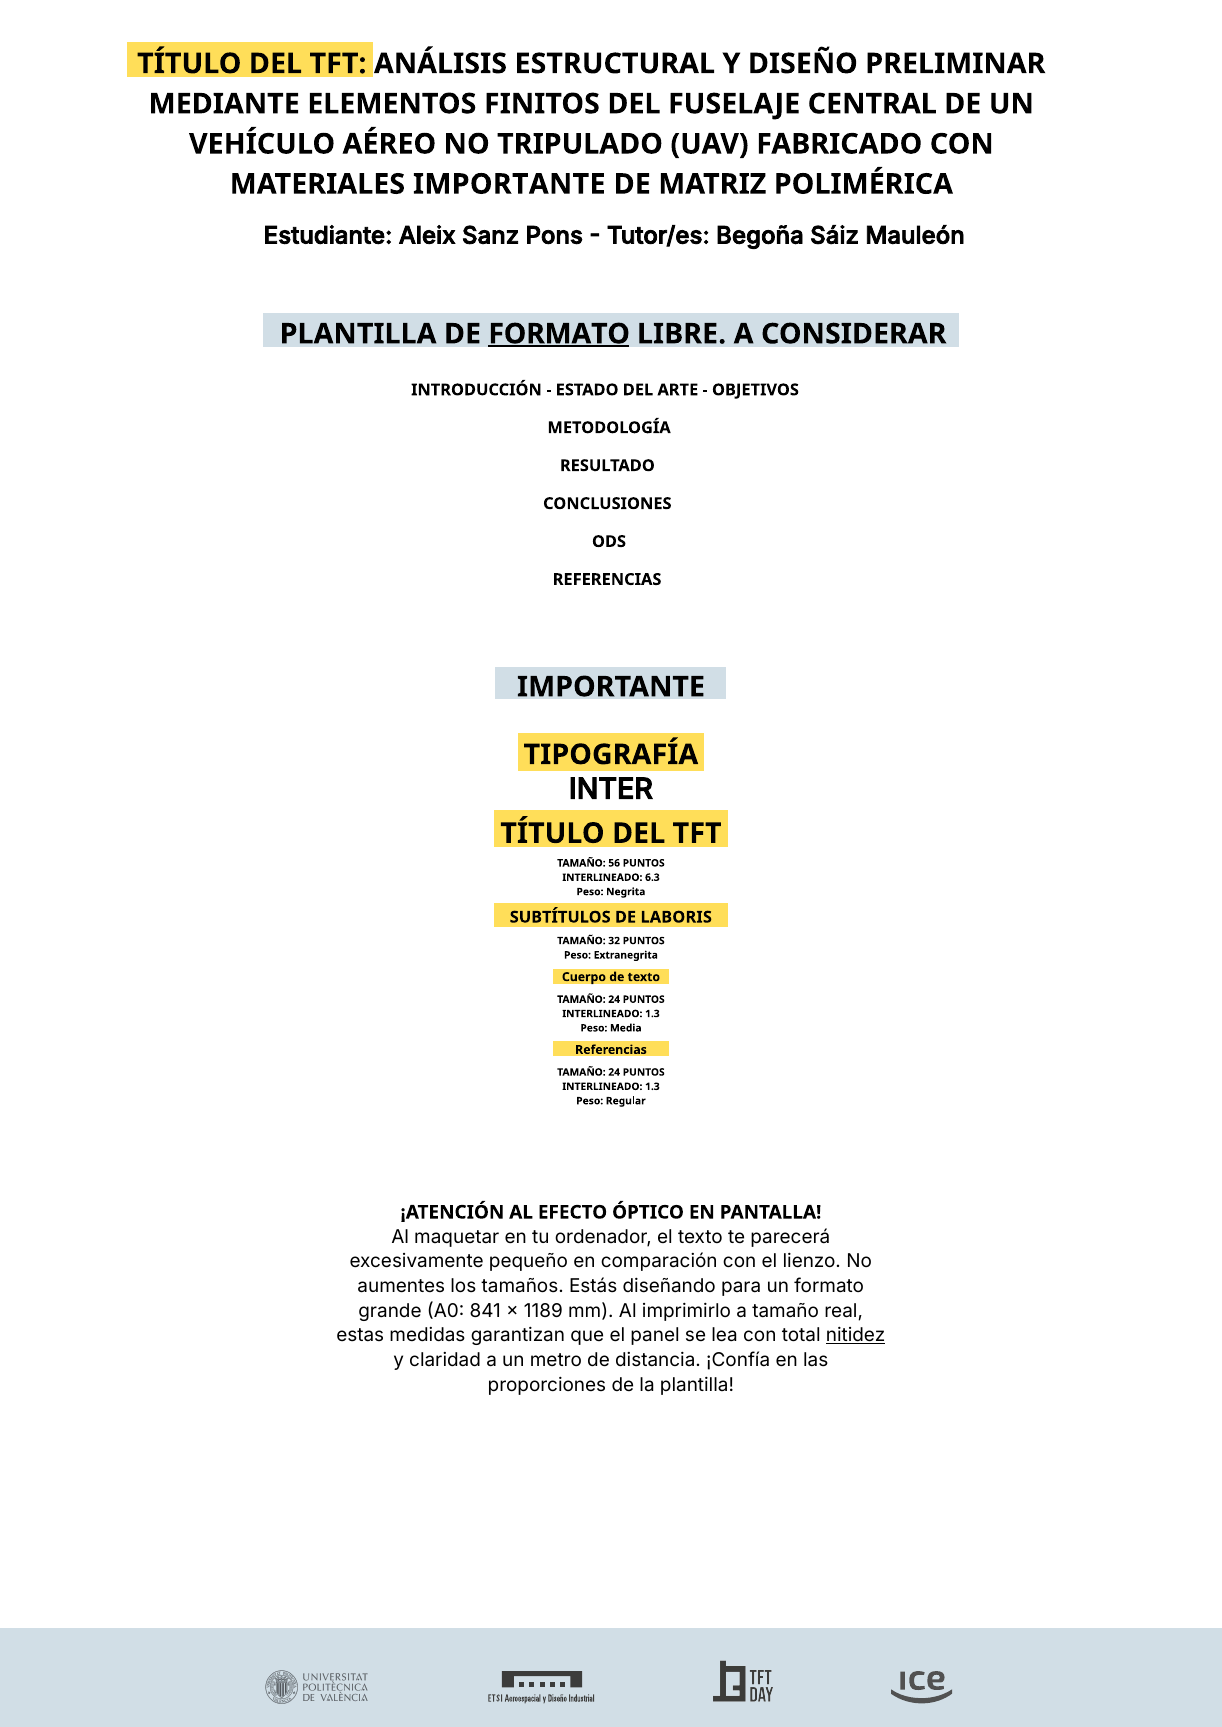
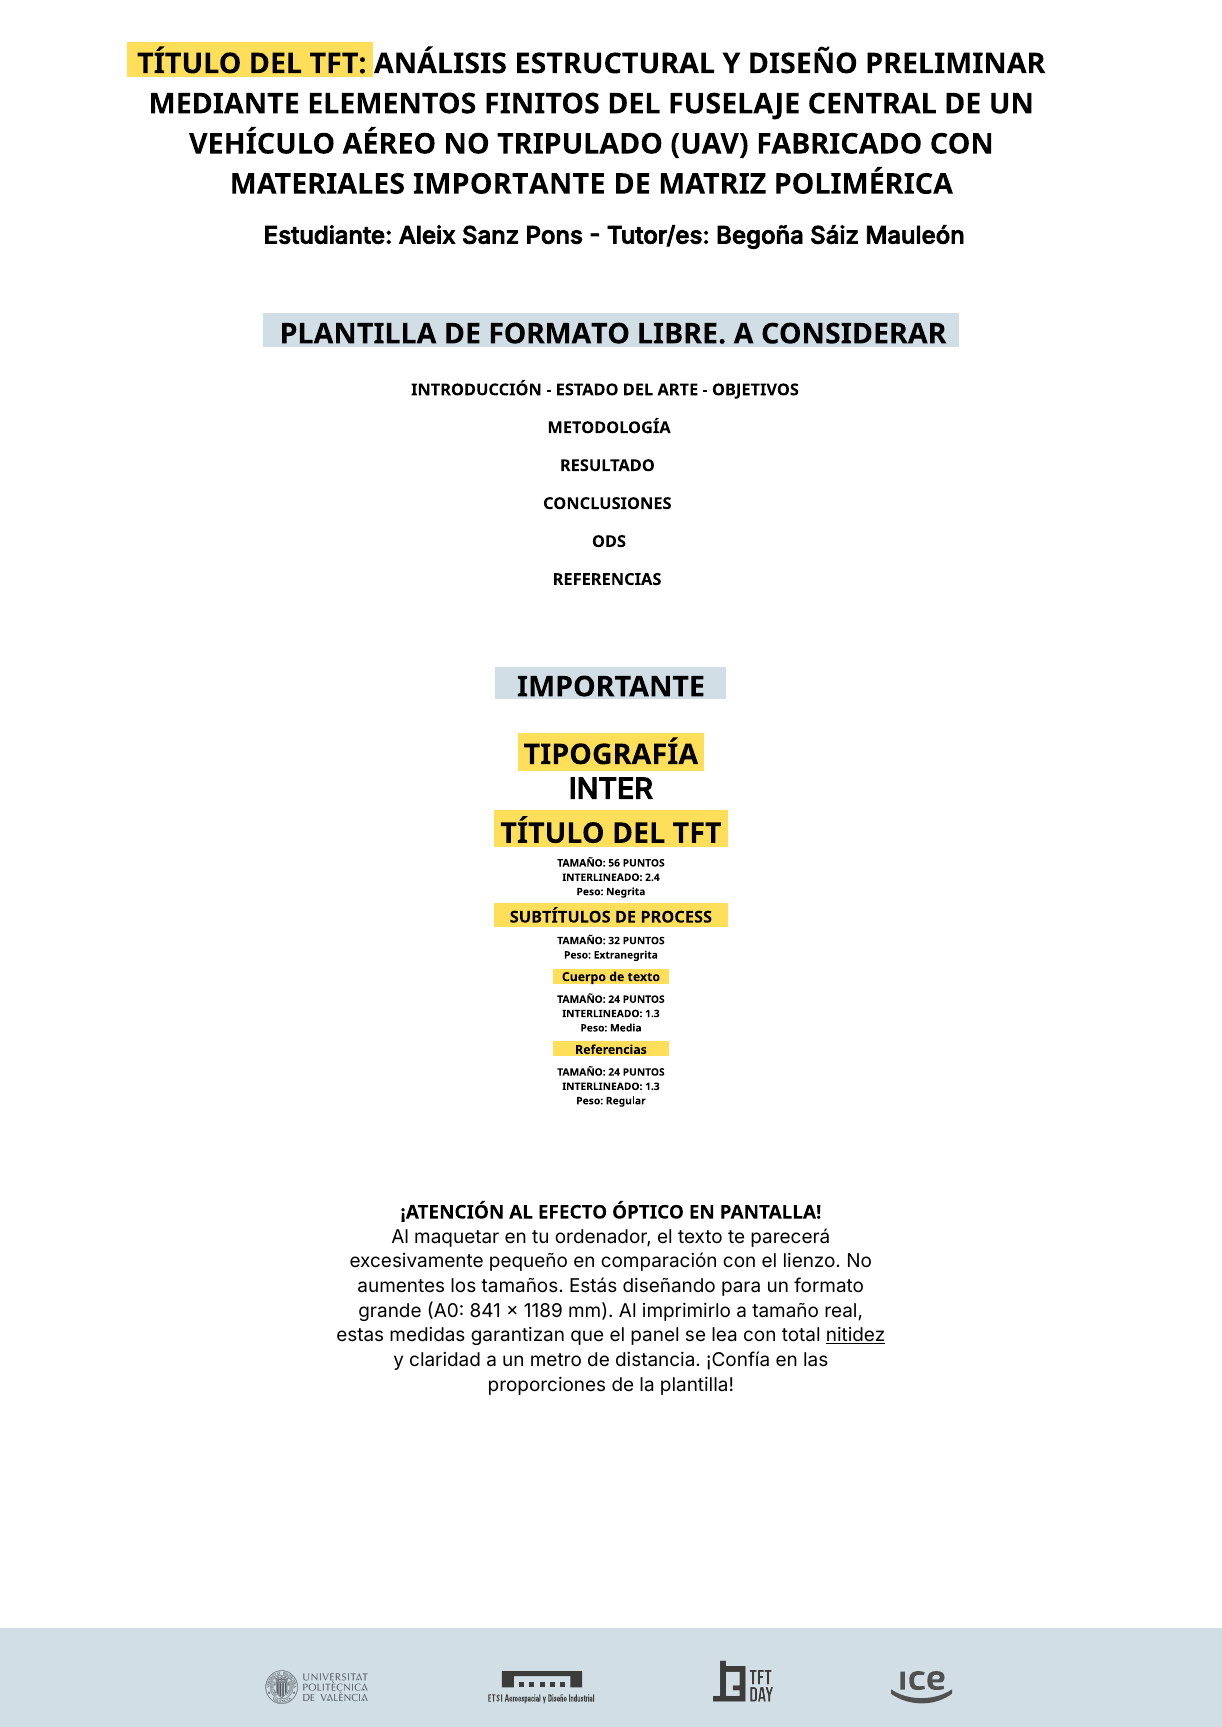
FORMATO at (559, 334) underline: present -> none
6.3: 6.3 -> 2.4
LABORIS: LABORIS -> PROCESS
